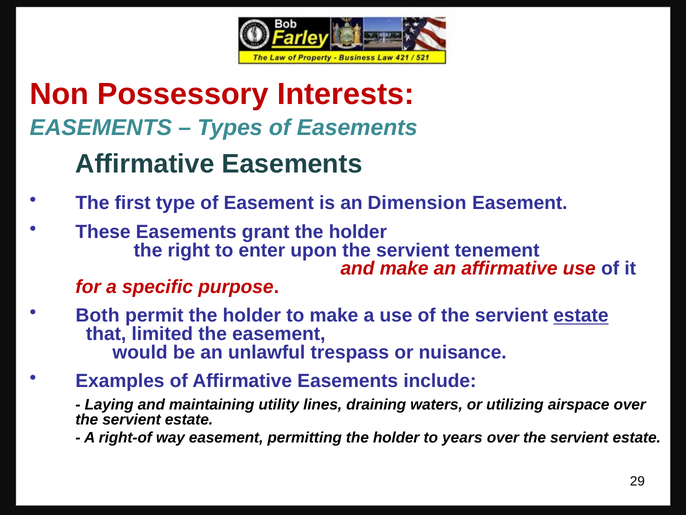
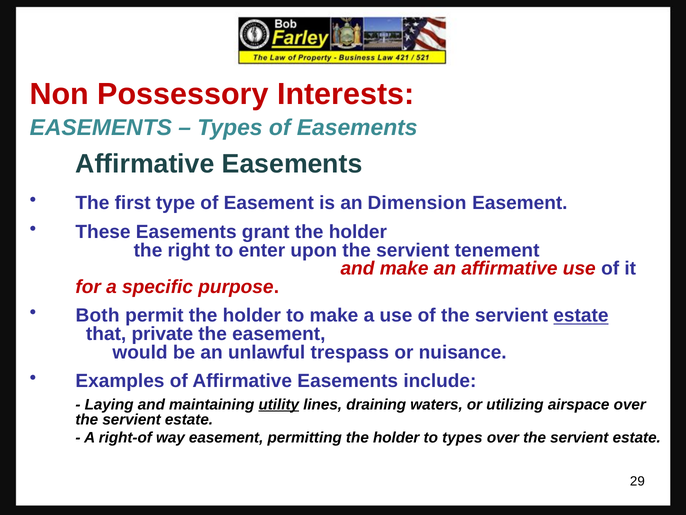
limited: limited -> private
utility underline: none -> present
to years: years -> types
